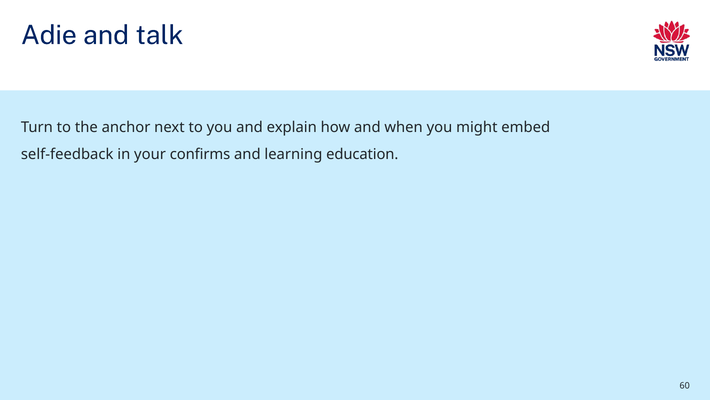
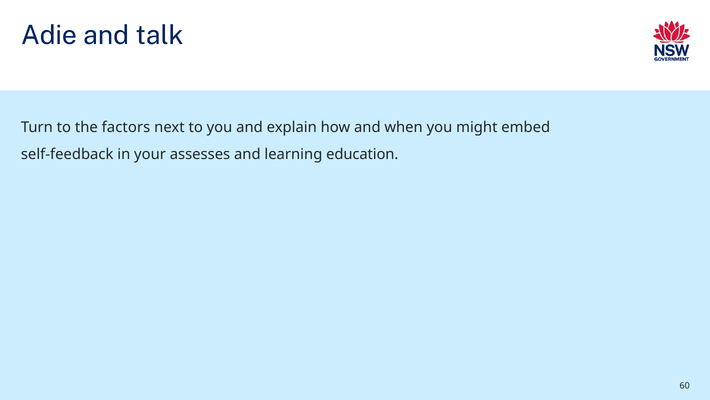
anchor: anchor -> factors
confirms: confirms -> assesses
